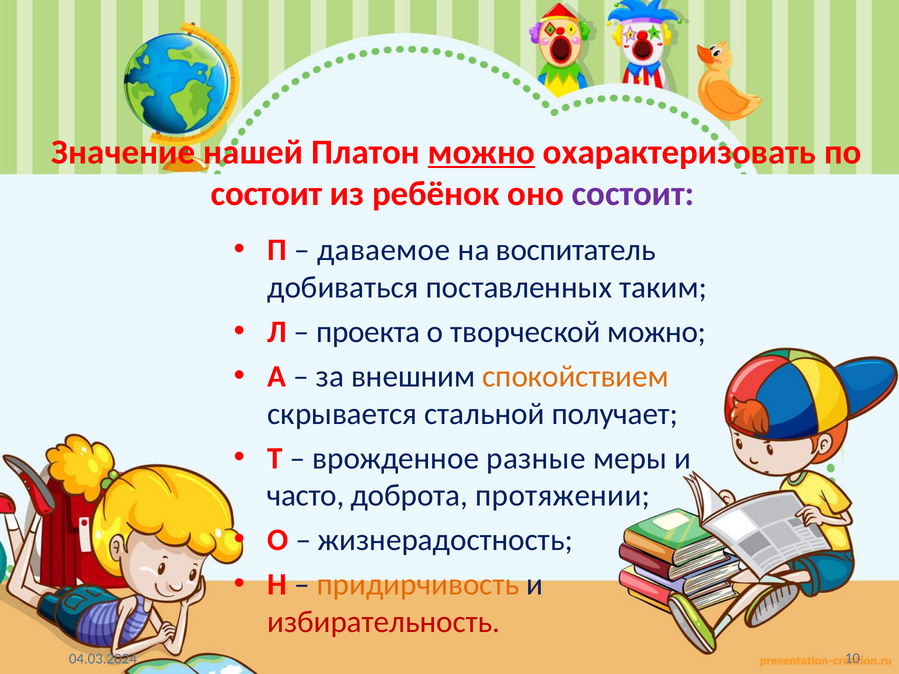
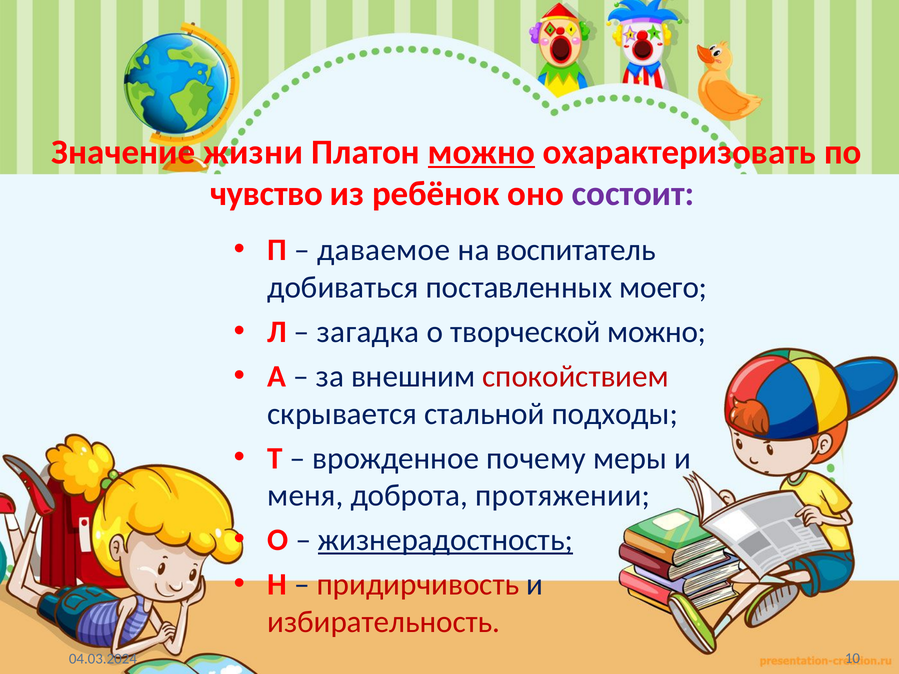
нашей: нашей -> жизни
состоит at (267, 194): состоит -> чувство
таким: таким -> моего
проекта: проекта -> загадка
спокойствием colour: orange -> red
получает: получает -> подходы
разные: разные -> почему
часто: часто -> меня
жизнерадостность underline: none -> present
придирчивость colour: orange -> red
